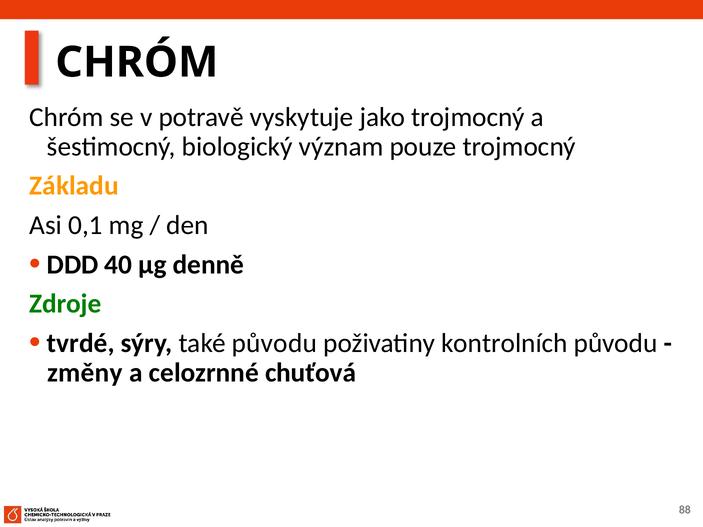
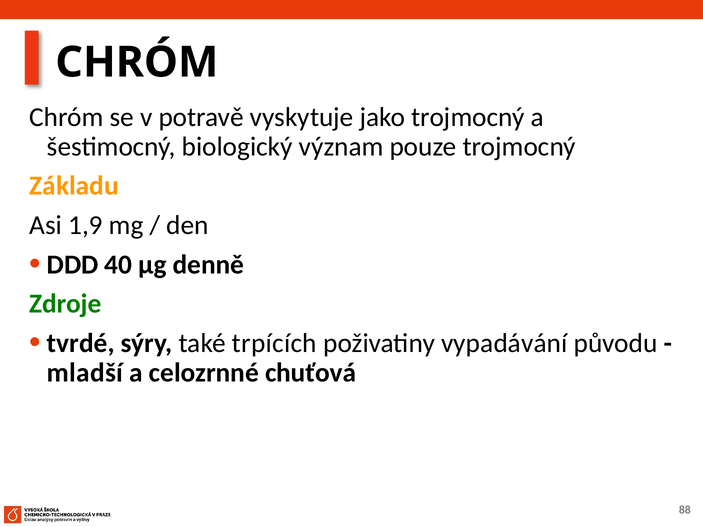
0,1: 0,1 -> 1,9
také původu: původu -> trpících
kontrolních: kontrolních -> vypadávání
změny: změny -> mladší
